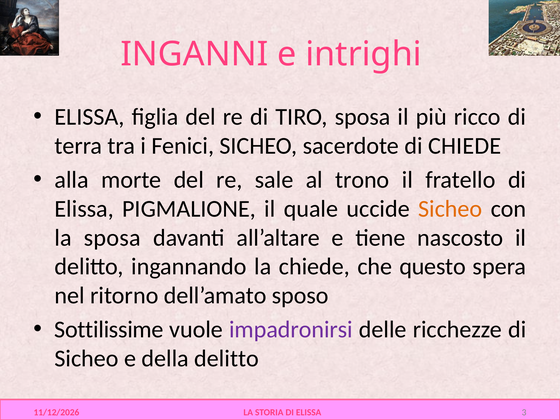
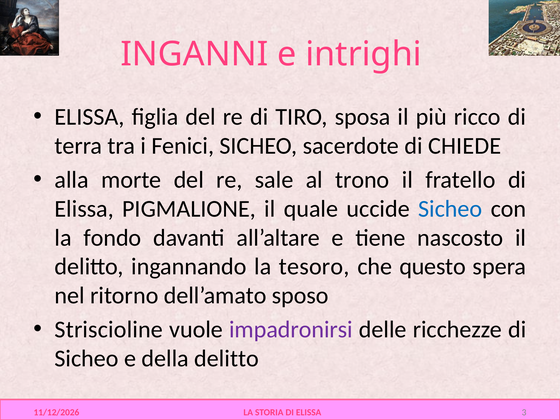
Sicheo at (450, 209) colour: orange -> blue
la sposa: sposa -> fondo
la chiede: chiede -> tesoro
Sottilissime: Sottilissime -> Striscioline
